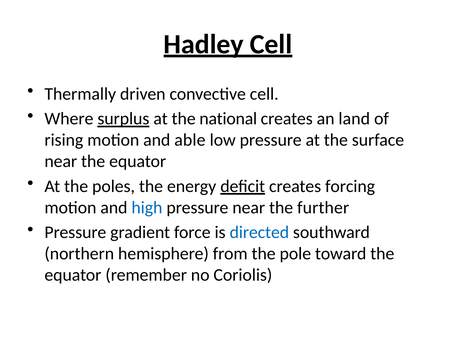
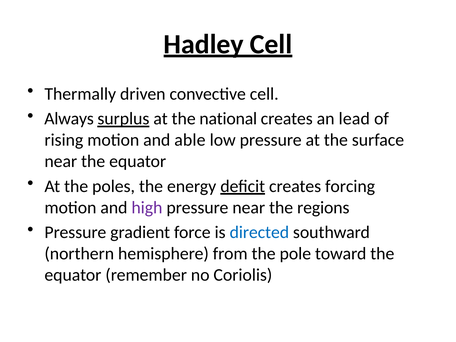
Where: Where -> Always
land: land -> lead
high colour: blue -> purple
further: further -> regions
